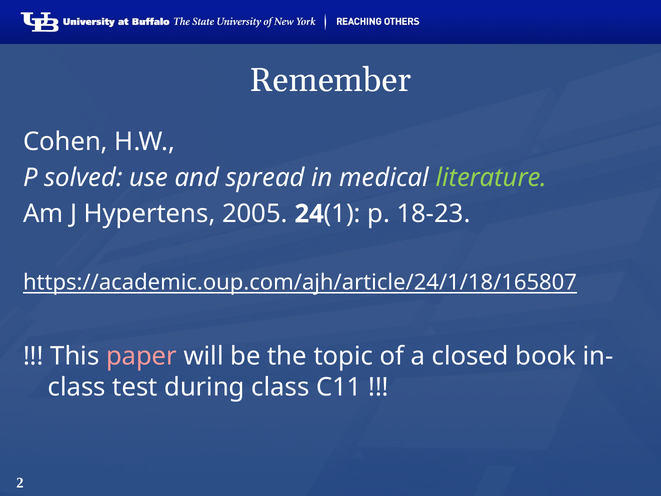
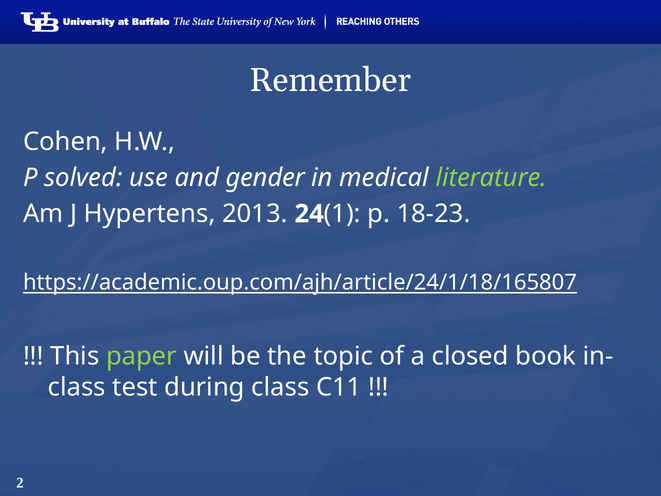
spread: spread -> gender
2005: 2005 -> 2013
paper colour: pink -> light green
